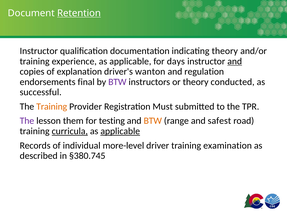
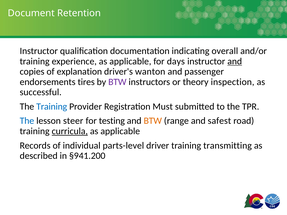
Retention underline: present -> none
indicating theory: theory -> overall
regulation: regulation -> passenger
final: final -> tires
conducted: conducted -> inspection
Training at (52, 107) colour: orange -> blue
The at (27, 121) colour: purple -> blue
them: them -> steer
applicable at (120, 131) underline: present -> none
more-level: more-level -> parts-level
examination: examination -> transmitting
§380.745: §380.745 -> §941.200
